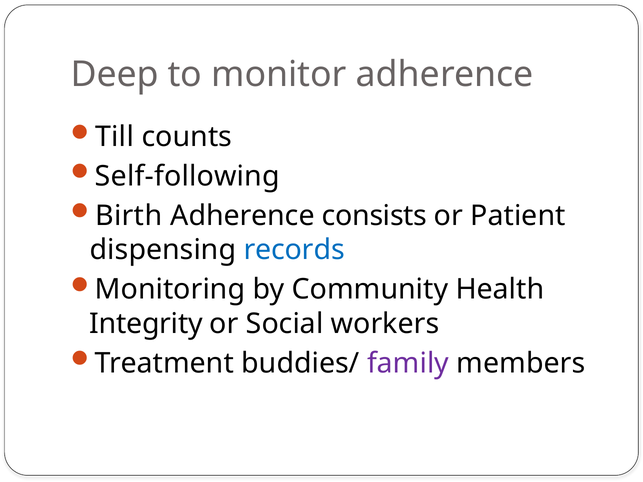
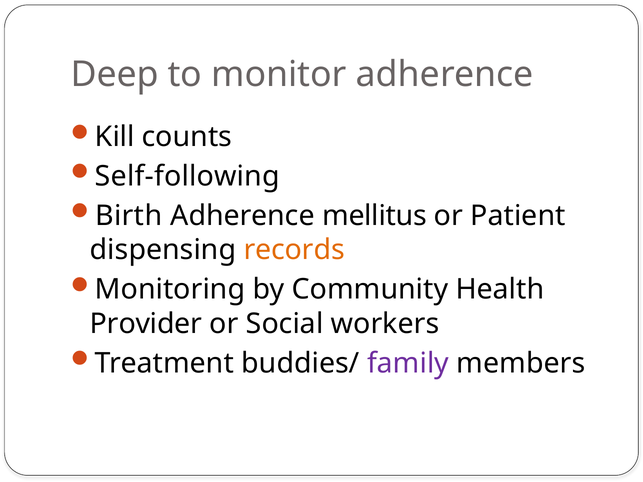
Till: Till -> Kill
consists: consists -> mellitus
records colour: blue -> orange
Integrity: Integrity -> Provider
